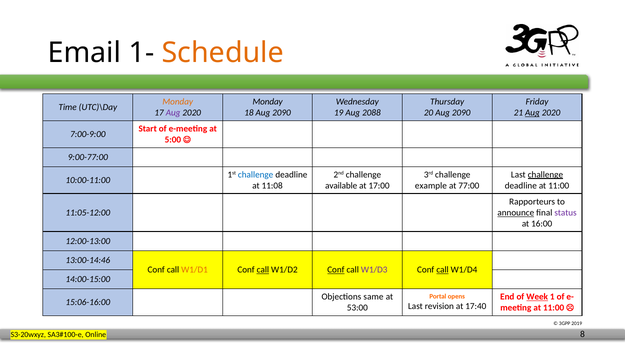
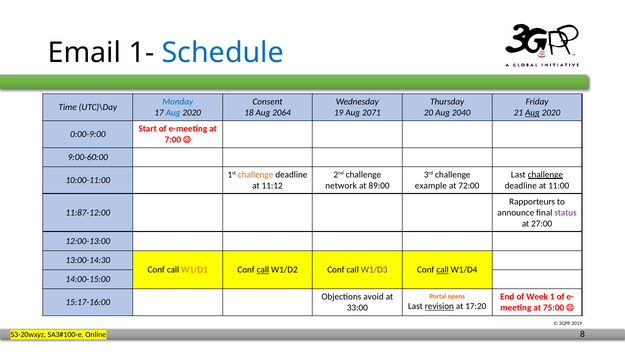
Schedule colour: orange -> blue
Monday at (178, 102) colour: orange -> blue
Monday at (268, 102): Monday -> Consent
Aug at (173, 113) colour: purple -> blue
18 Aug 2090: 2090 -> 2064
2088: 2088 -> 2071
20 Aug 2090: 2090 -> 2040
7:00-9:00: 7:00-9:00 -> 0:00-9:00
5:00: 5:00 -> 7:00
9:00-77:00: 9:00-77:00 -> 9:00-60:00
challenge at (256, 174) colour: blue -> orange
11:08: 11:08 -> 11:12
available: available -> network
17:00: 17:00 -> 89:00
77:00: 77:00 -> 72:00
11:05-12:00: 11:05-12:00 -> 11:87-12:00
announce underline: present -> none
16:00: 16:00 -> 27:00
13:00-14:46: 13:00-14:46 -> 13:00-14:30
Conf at (336, 269) underline: present -> none
same: same -> avoid
Week underline: present -> none
15:06-16:00: 15:06-16:00 -> 15:17-16:00
revision underline: none -> present
17:40: 17:40 -> 17:20
53:00: 53:00 -> 33:00
11:00 at (554, 307): 11:00 -> 75:00
